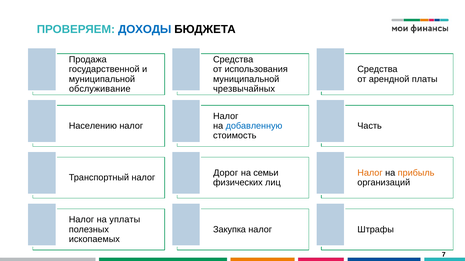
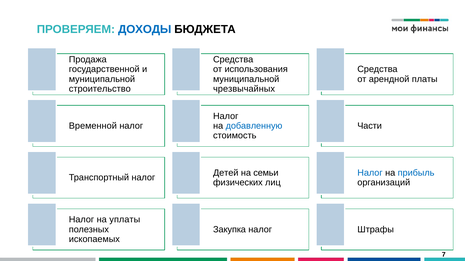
обслуживание: обслуживание -> строительство
Населению: Населению -> Временной
Часть: Часть -> Части
Дорог: Дорог -> Детей
Налог at (370, 173) colour: orange -> blue
прибыль colour: orange -> blue
